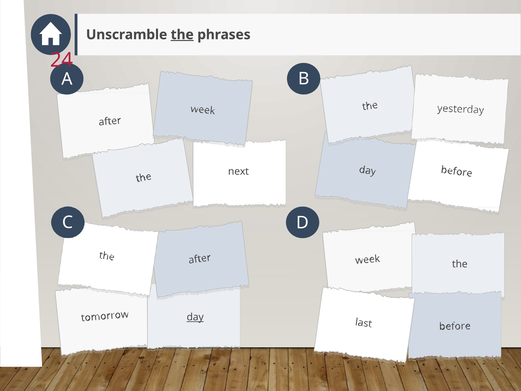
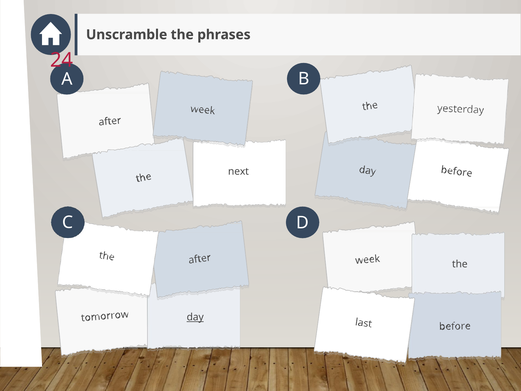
the at (182, 35) underline: present -> none
